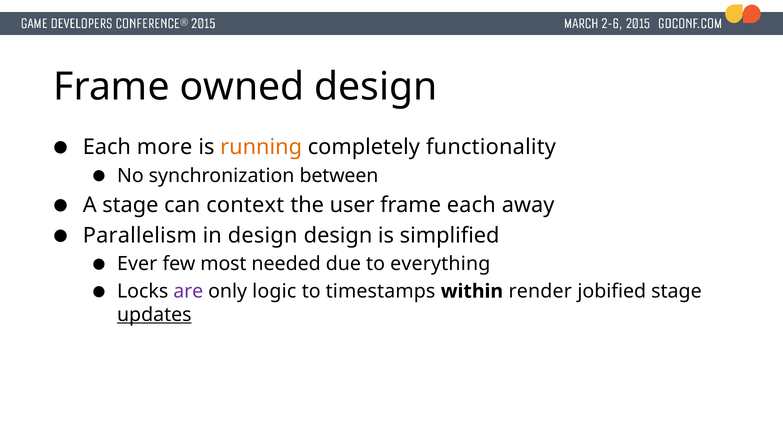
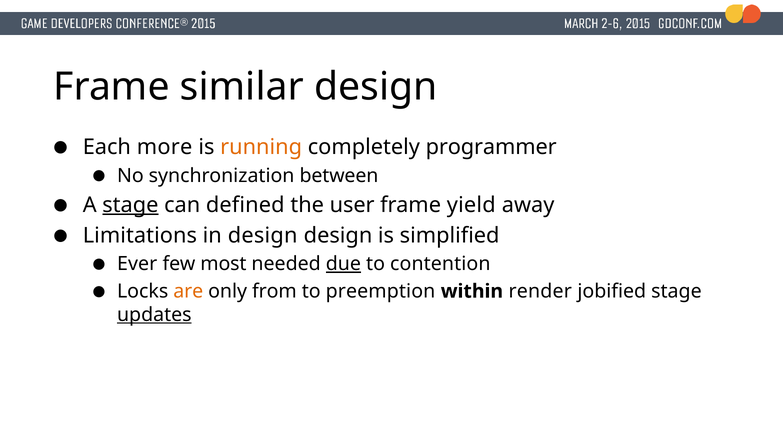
owned: owned -> similar
functionality: functionality -> programmer
stage at (130, 205) underline: none -> present
context: context -> defined
frame each: each -> yield
Parallelism: Parallelism -> Limitations
due underline: none -> present
everything: everything -> contention
are colour: purple -> orange
logic: logic -> from
timestamps: timestamps -> preemption
